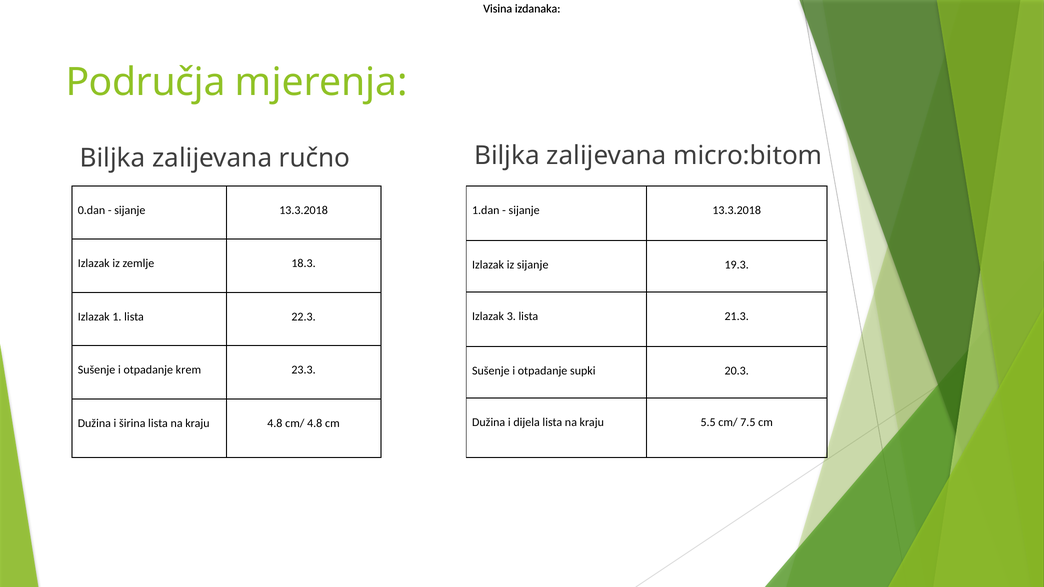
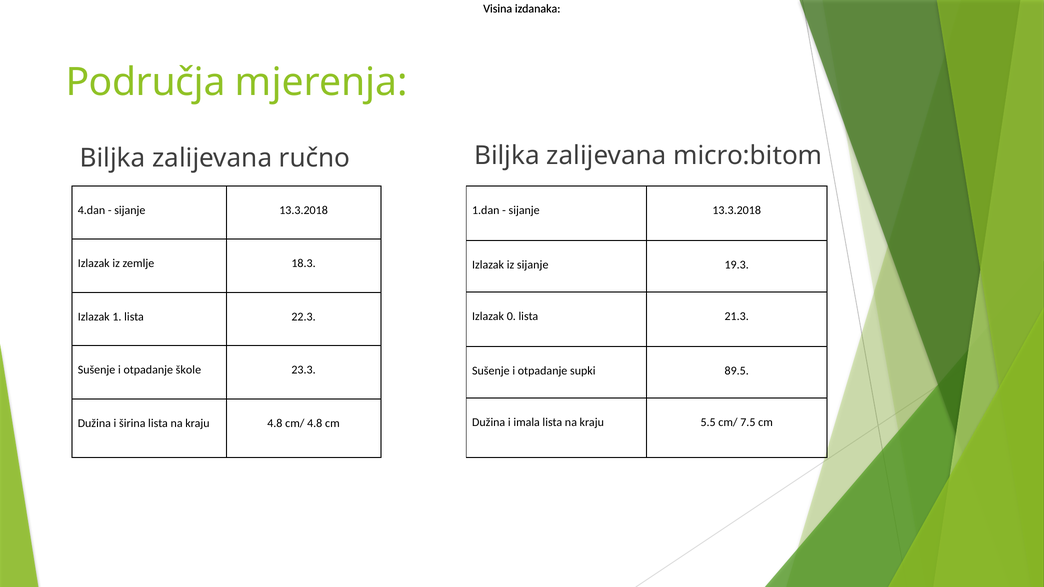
0.dan: 0.dan -> 4.dan
3: 3 -> 0
krem: krem -> škole
20.3: 20.3 -> 89.5
dijela: dijela -> imala
